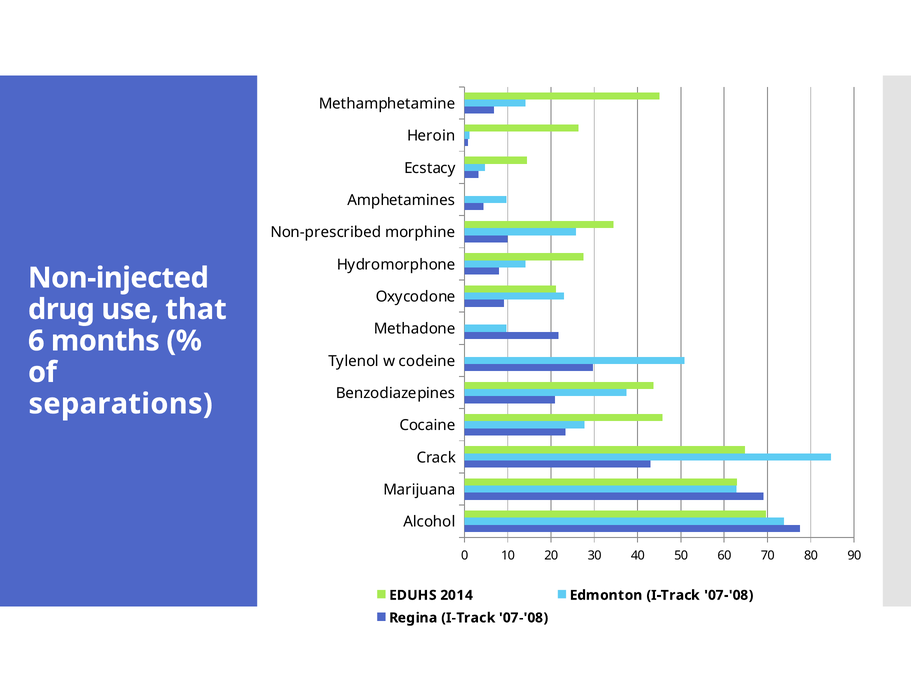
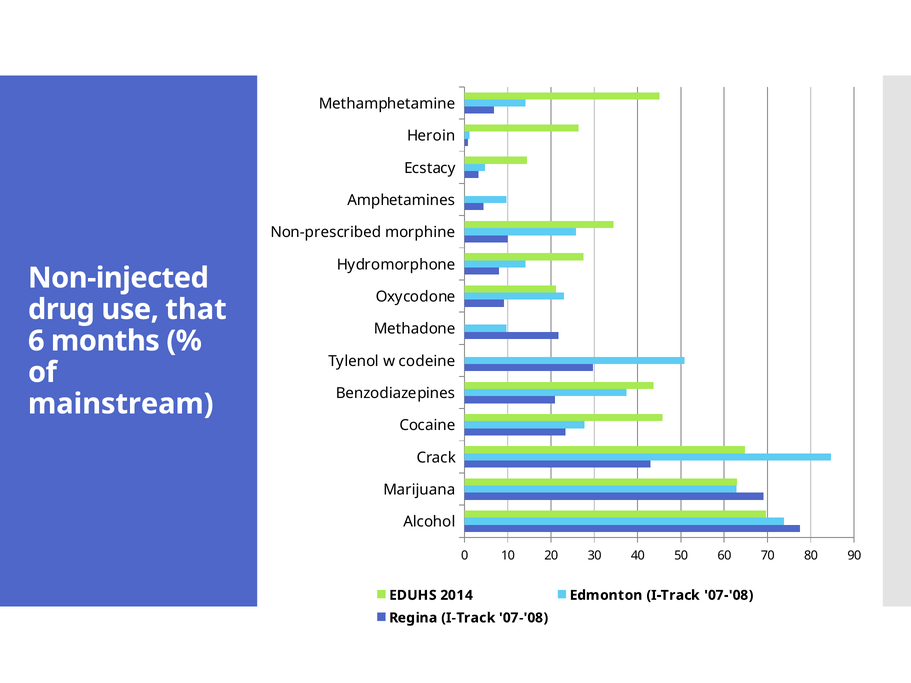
separations: separations -> mainstream
